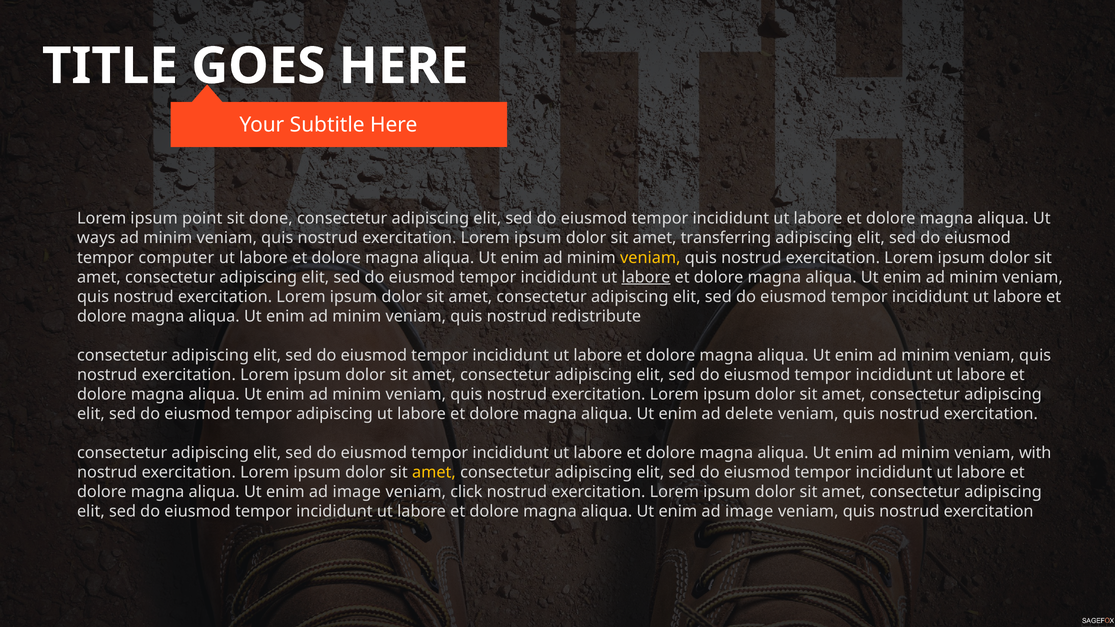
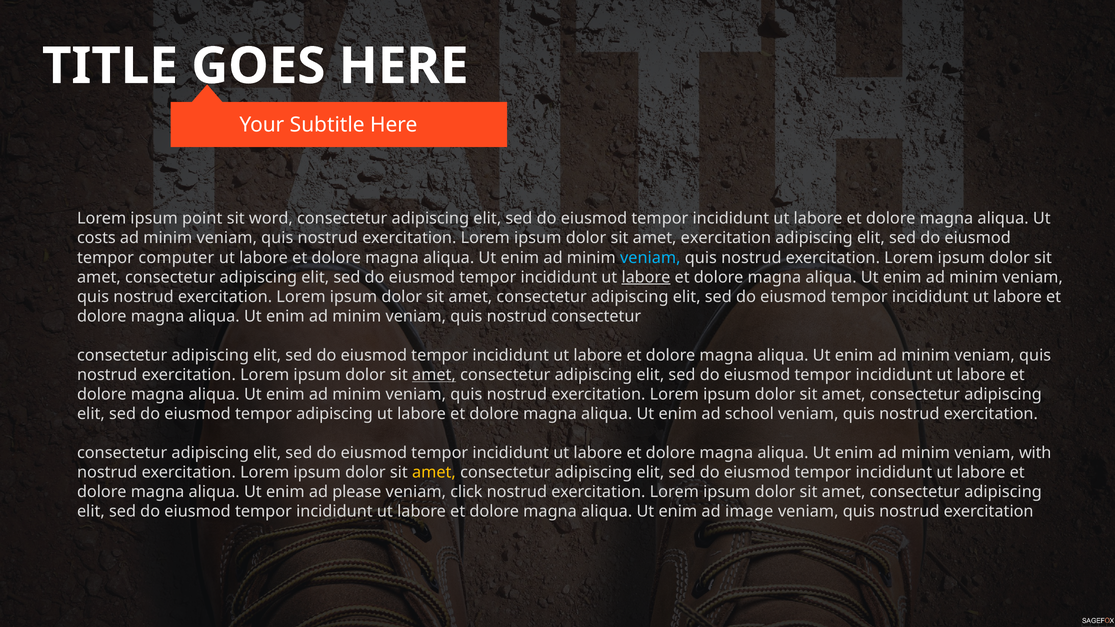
done: done -> word
ways: ways -> costs
amet transferring: transferring -> exercitation
veniam at (650, 258) colour: yellow -> light blue
nostrud redistribute: redistribute -> consectetur
amet at (434, 375) underline: none -> present
delete: delete -> school
image at (357, 492): image -> please
